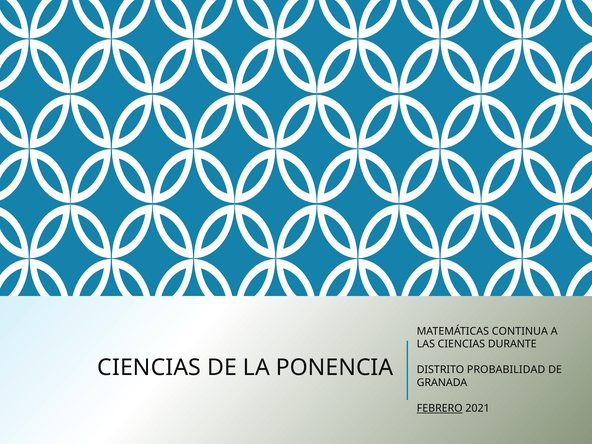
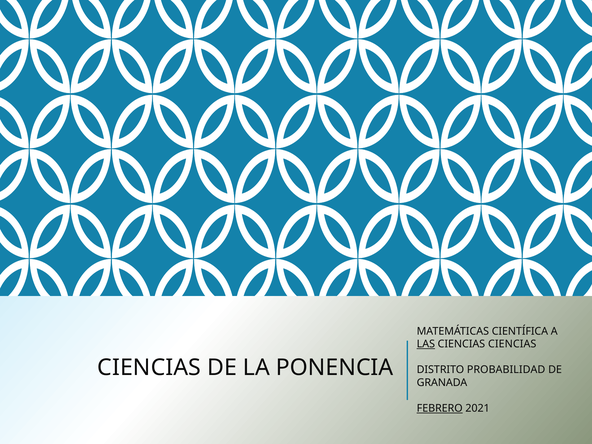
CONTINUA: CONTINUA -> CIENTÍFICA
LAS underline: none -> present
CIENCIAS DURANTE: DURANTE -> CIENCIAS
